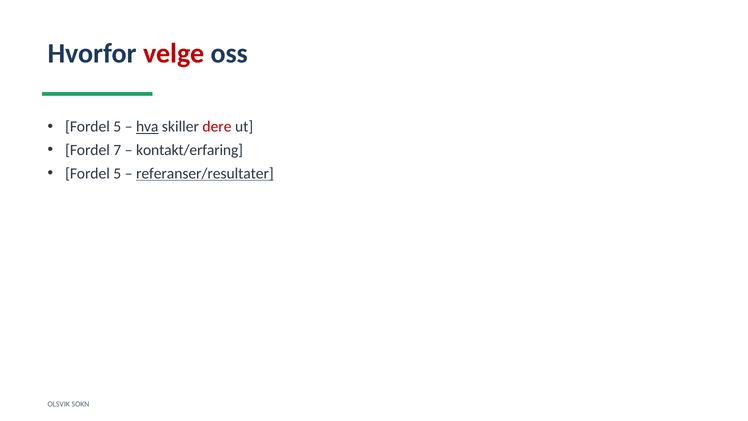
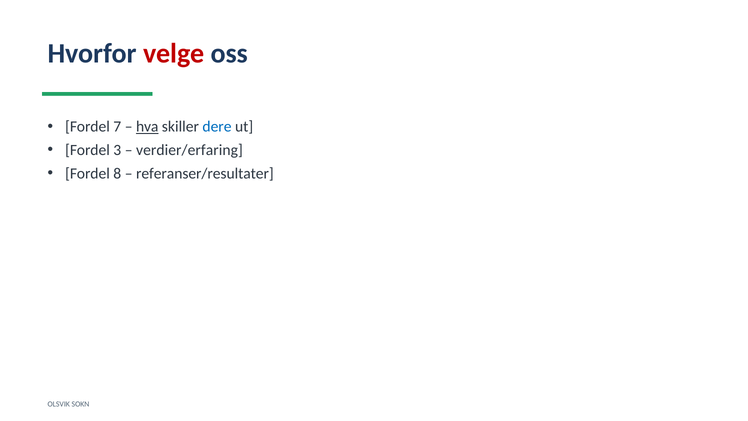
5 at (117, 127): 5 -> 7
dere colour: red -> blue
7: 7 -> 3
kontakt/erfaring: kontakt/erfaring -> verdier/erfaring
5 at (117, 173): 5 -> 8
referanser/resultater underline: present -> none
